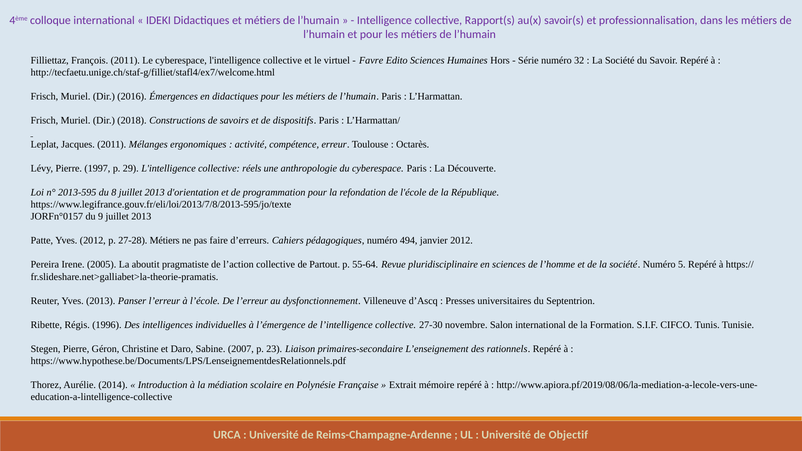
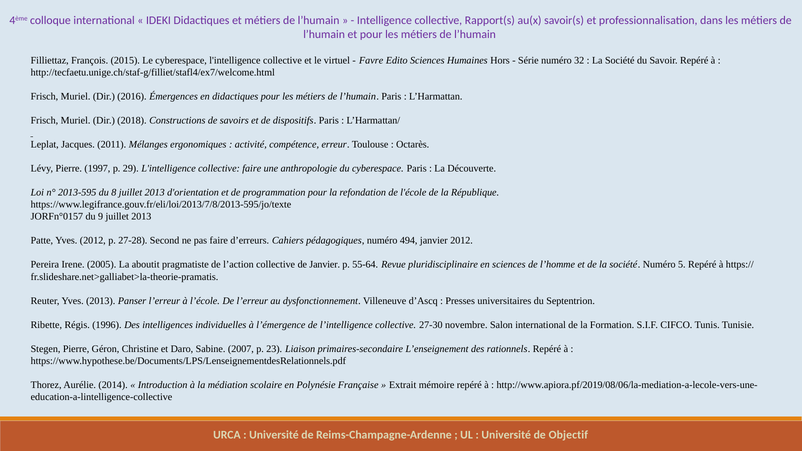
François 2011: 2011 -> 2015
collective réels: réels -> faire
27-28 Métiers: Métiers -> Second
de Partout: Partout -> Janvier
